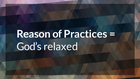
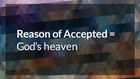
Practices: Practices -> Accepted
relaxed: relaxed -> heaven
